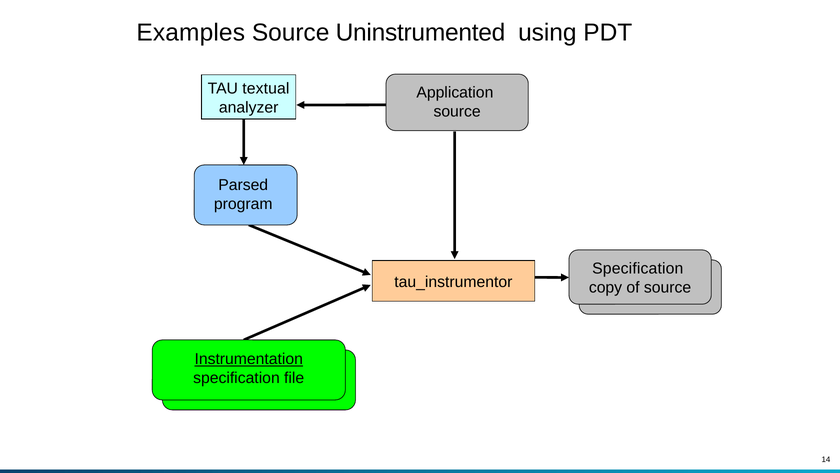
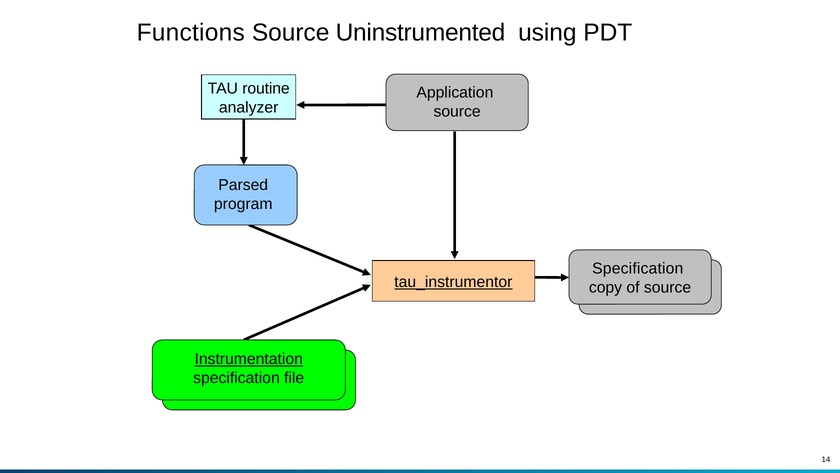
Examples: Examples -> Functions
textual: textual -> routine
tau_instrumentor underline: none -> present
